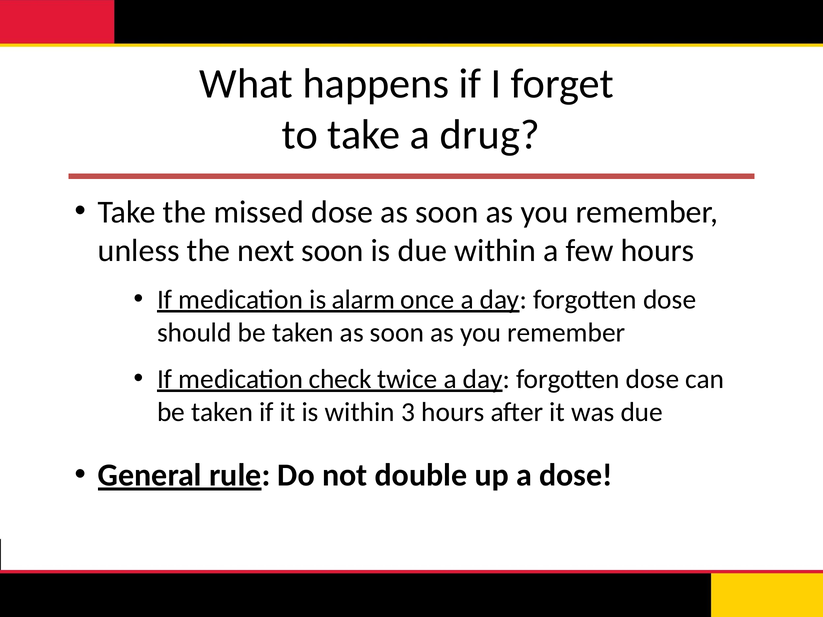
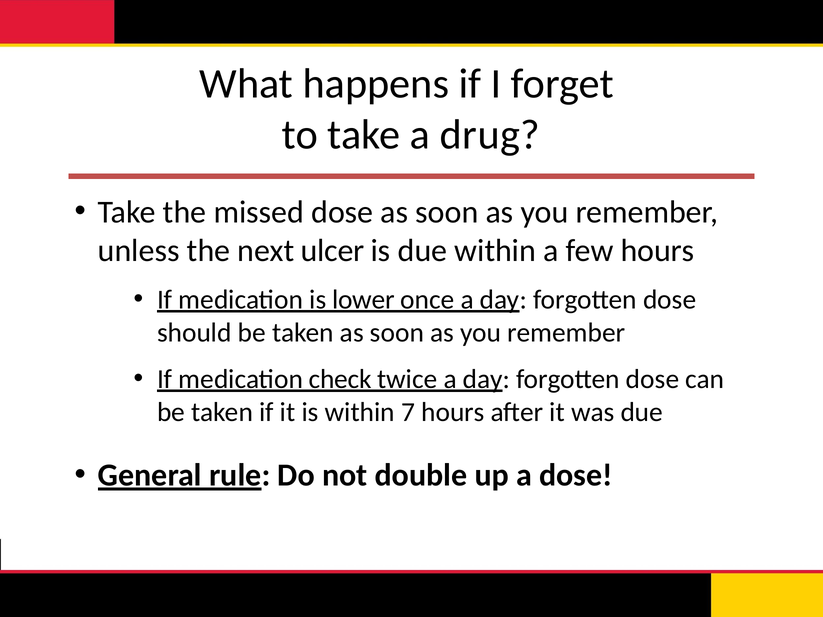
next soon: soon -> ulcer
alarm: alarm -> lower
3: 3 -> 7
